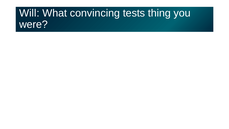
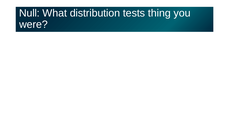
Will: Will -> Null
convincing: convincing -> distribution
